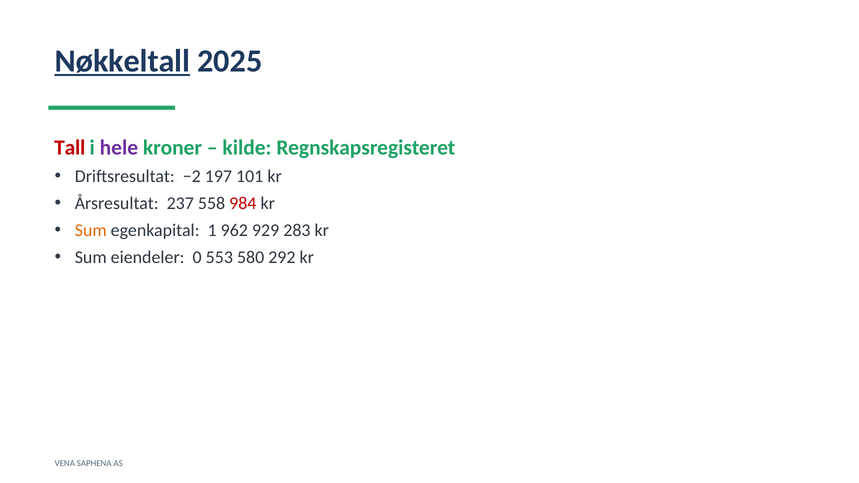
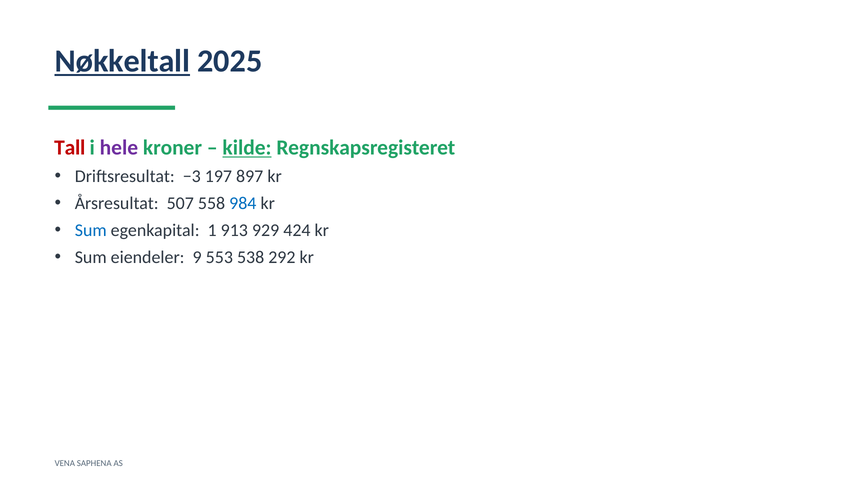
kilde underline: none -> present
−2: −2 -> −3
101: 101 -> 897
237: 237 -> 507
984 colour: red -> blue
Sum at (91, 230) colour: orange -> blue
962: 962 -> 913
283: 283 -> 424
0: 0 -> 9
580: 580 -> 538
